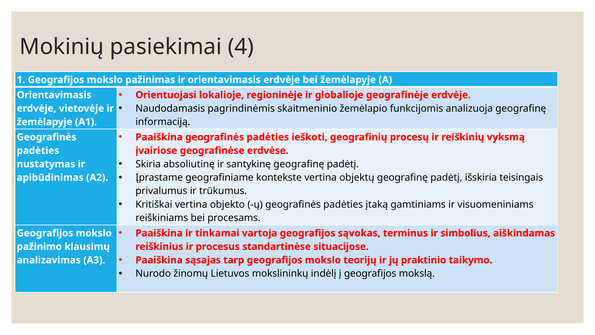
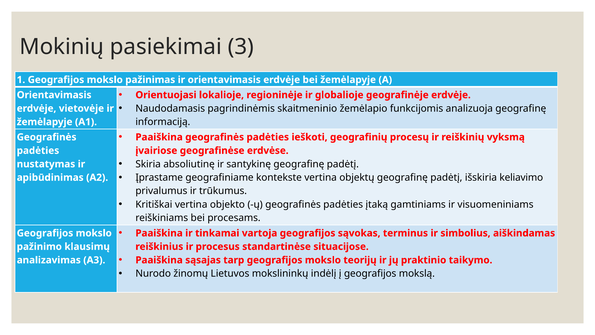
4: 4 -> 3
teisingais: teisingais -> keliavimo
